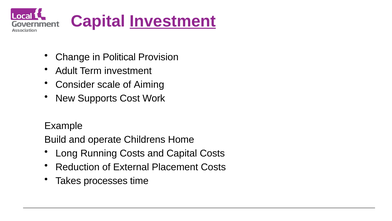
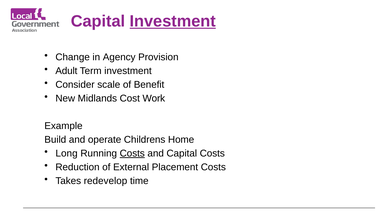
Political: Political -> Agency
Aiming: Aiming -> Benefit
Supports: Supports -> Midlands
Costs at (132, 153) underline: none -> present
processes: processes -> redevelop
